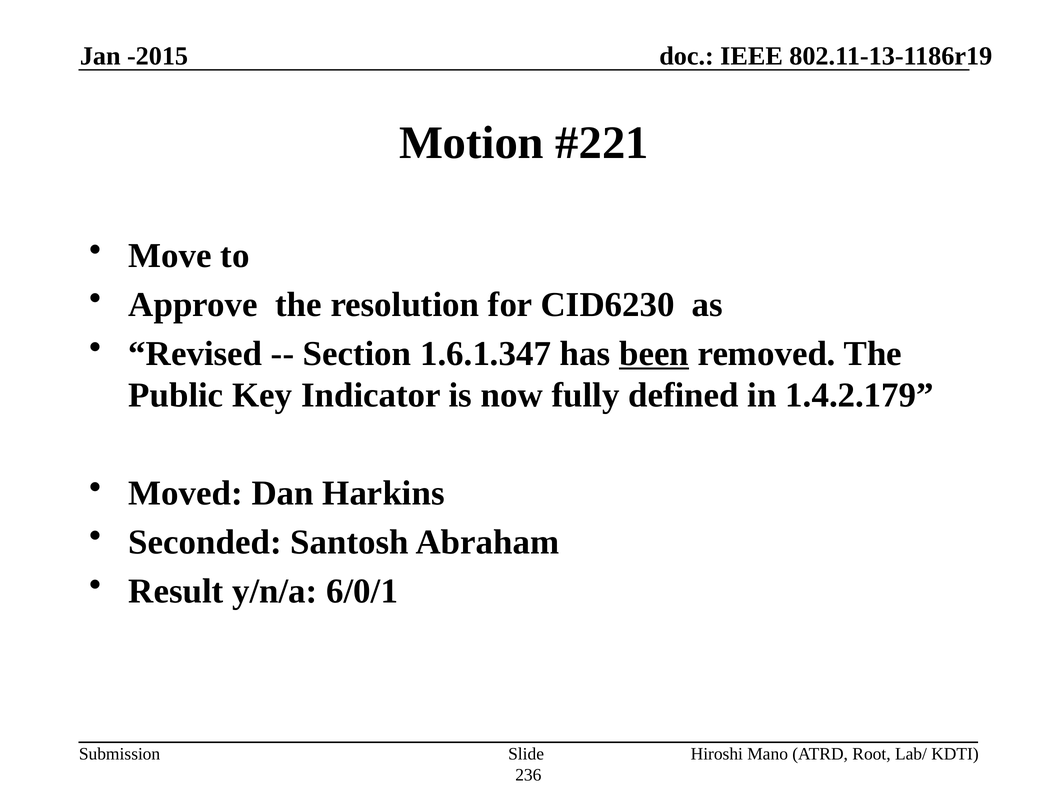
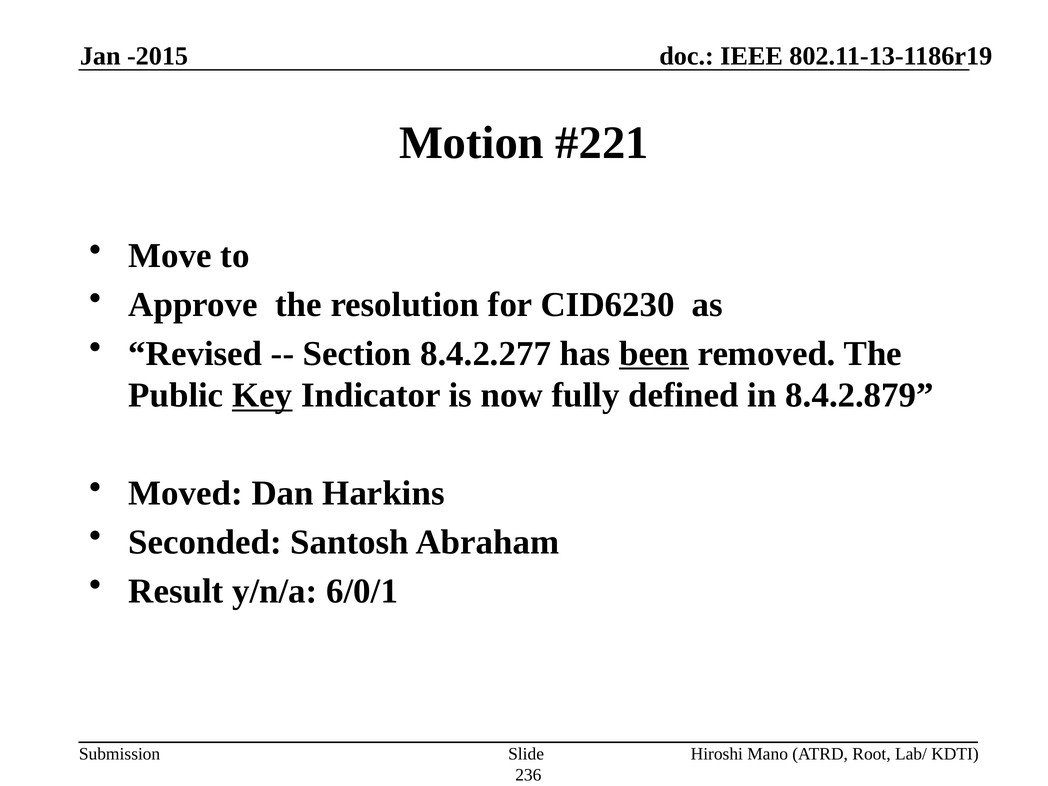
1.6.1.347: 1.6.1.347 -> 8.4.2.277
Key underline: none -> present
1.4.2.179: 1.4.2.179 -> 8.4.2.879
